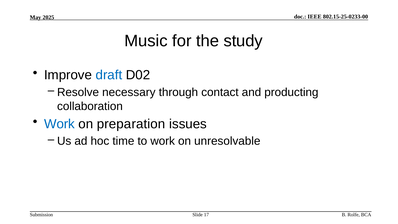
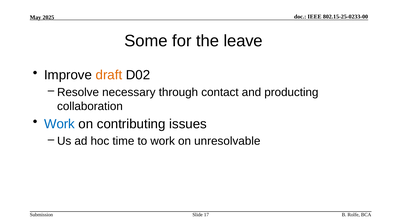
Music: Music -> Some
study: study -> leave
draft colour: blue -> orange
preparation: preparation -> contributing
